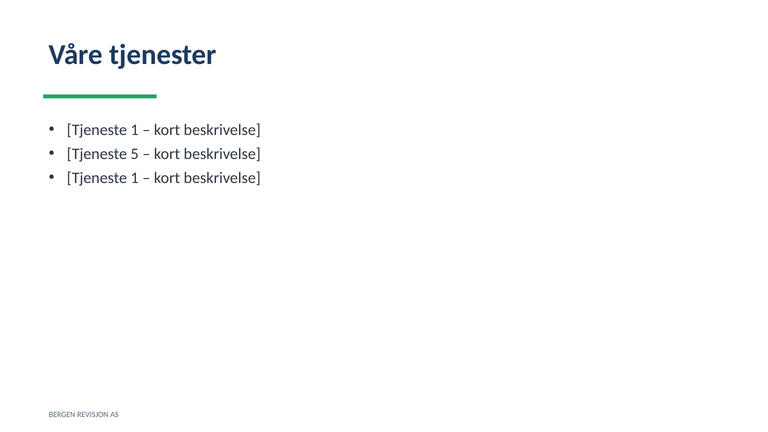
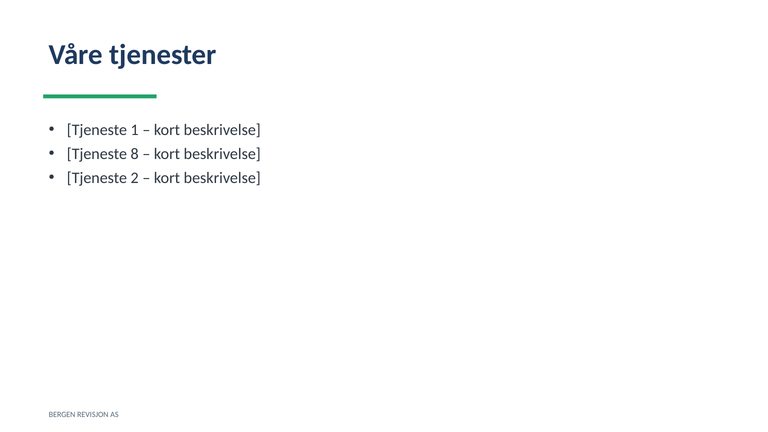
5: 5 -> 8
1 at (135, 178): 1 -> 2
